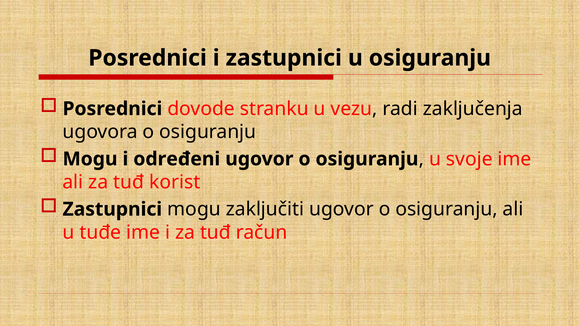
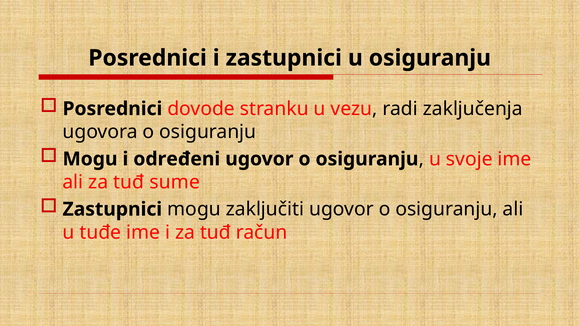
korist: korist -> sume
